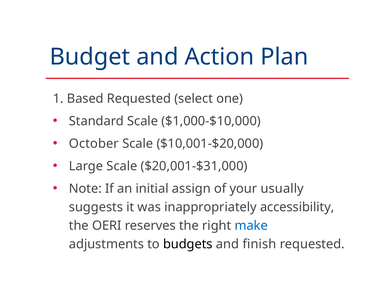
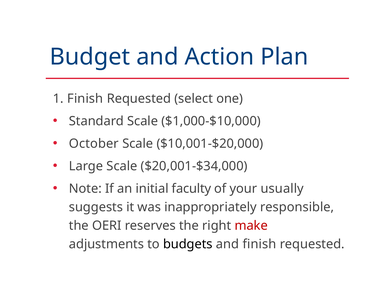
1 Based: Based -> Finish
$20,001-$31,000: $20,001-$31,000 -> $20,001-$34,000
assign: assign -> faculty
accessibility: accessibility -> responsible
make colour: blue -> red
